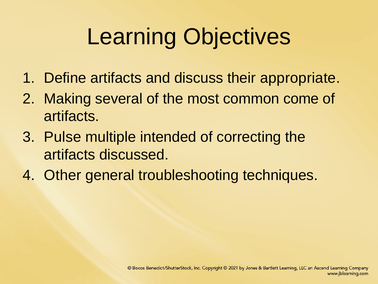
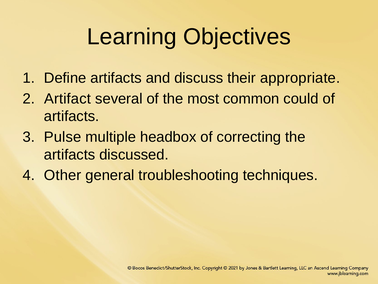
Making: Making -> Artifact
come: come -> could
intended: intended -> headbox
